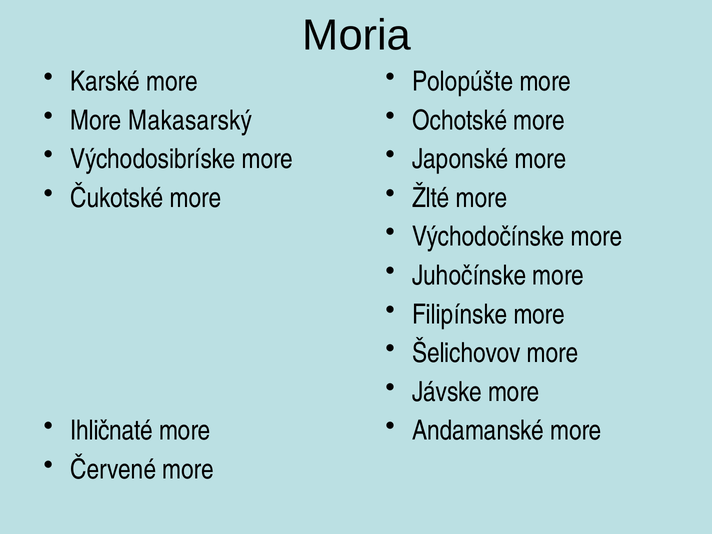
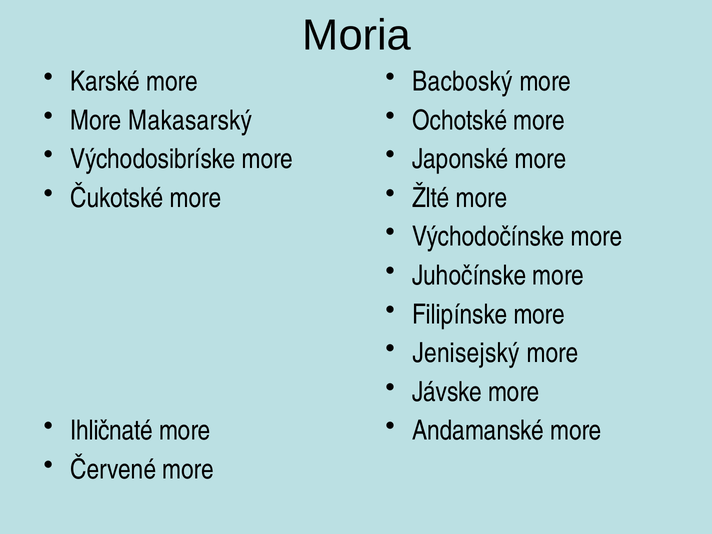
Polopúšte: Polopúšte -> Bacboský
Šelichovov: Šelichovov -> Jenisejský
